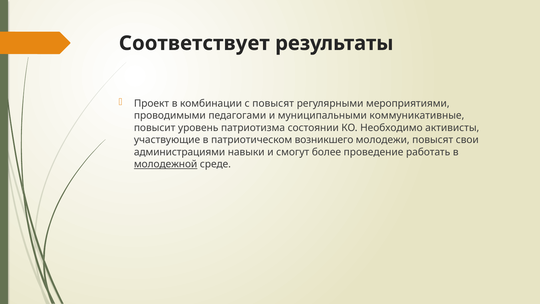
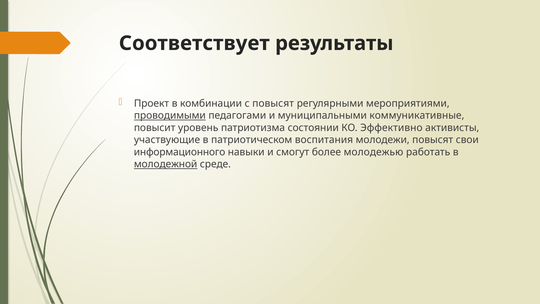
проводимыми underline: none -> present
Необходимо: Необходимо -> Эффективно
возникшего: возникшего -> воспитания
администрациями: администрациями -> информационного
проведение: проведение -> молодежью
